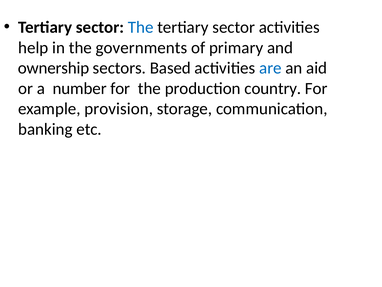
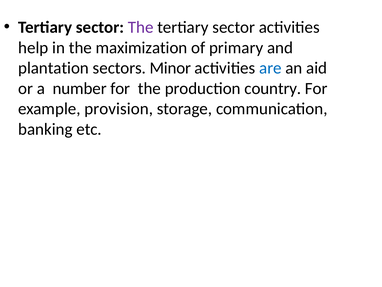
The at (141, 27) colour: blue -> purple
governments: governments -> maximization
ownership: ownership -> plantation
Based: Based -> Minor
